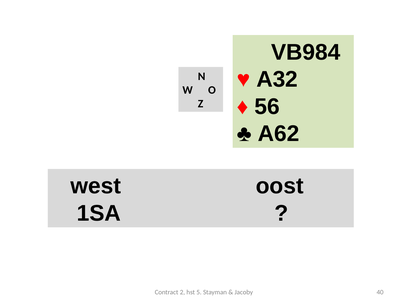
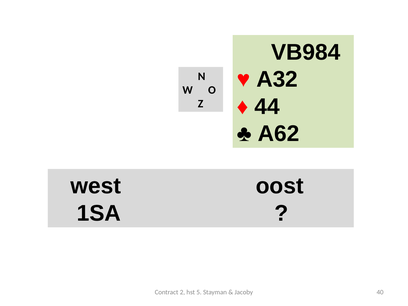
56: 56 -> 44
